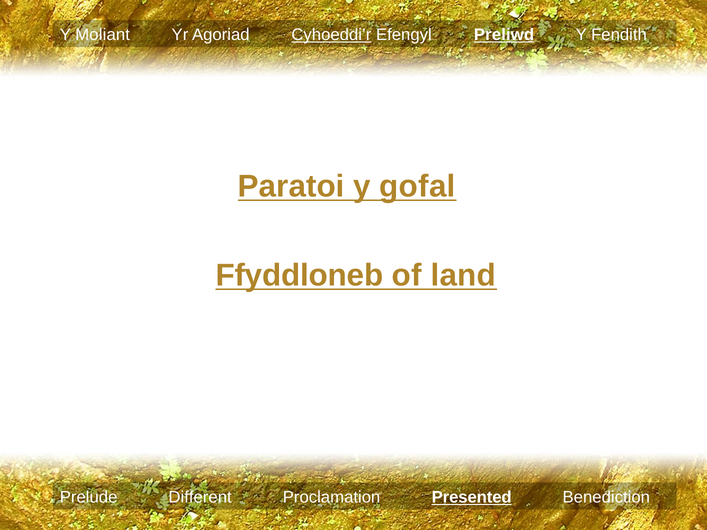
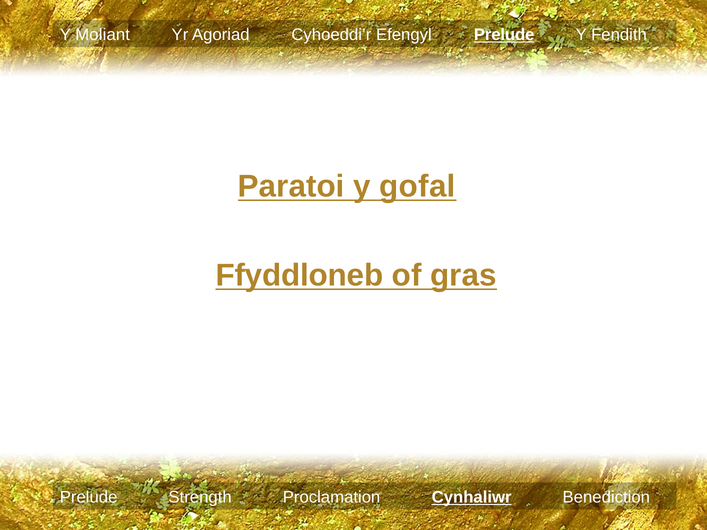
Cyhoeddi’r underline: present -> none
Efengyl Preliwd: Preliwd -> Prelude
land: land -> gras
Different: Different -> Strength
Presented: Presented -> Cynhaliwr
